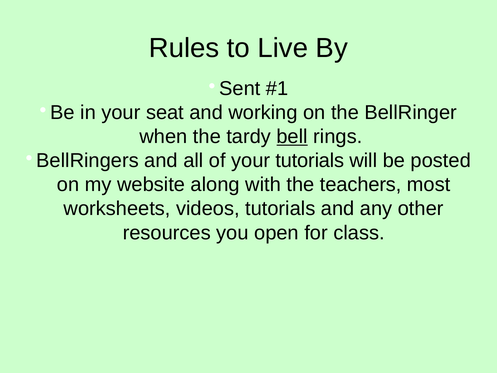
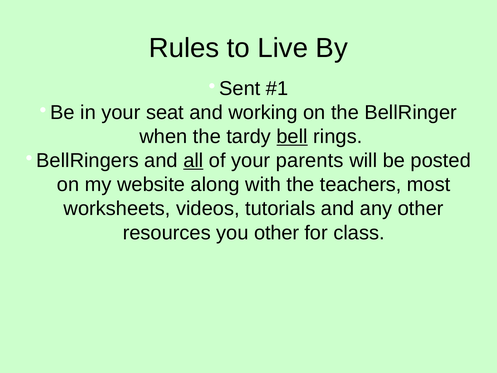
all underline: none -> present
your tutorials: tutorials -> parents
you open: open -> other
